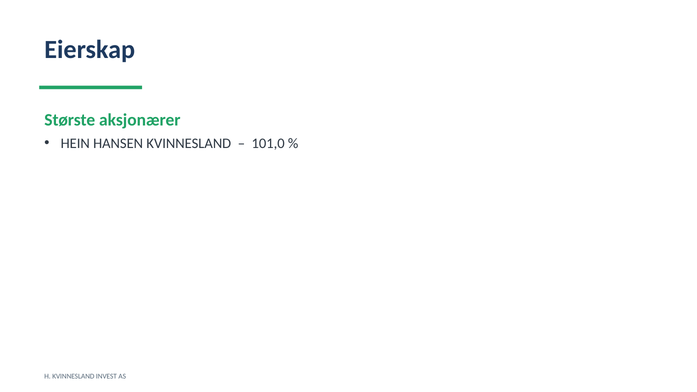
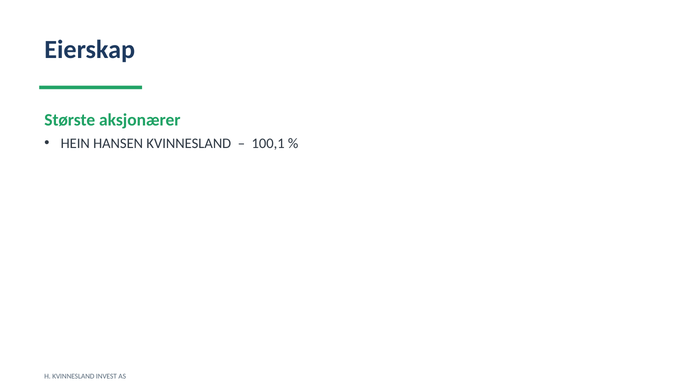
101,0: 101,0 -> 100,1
